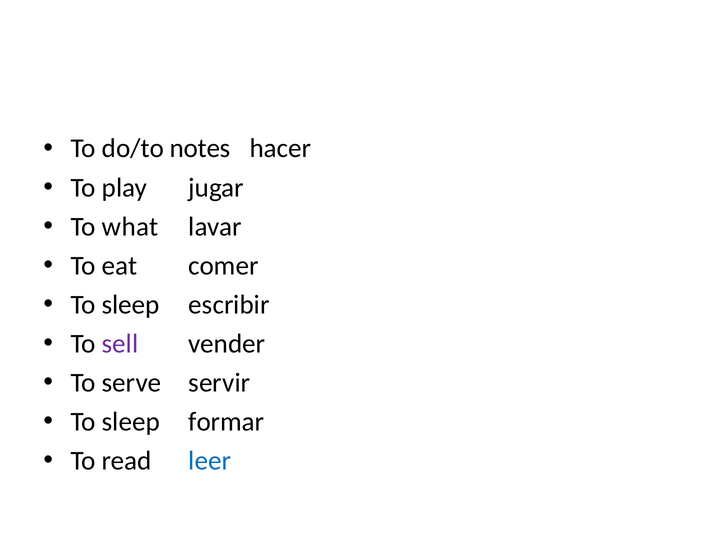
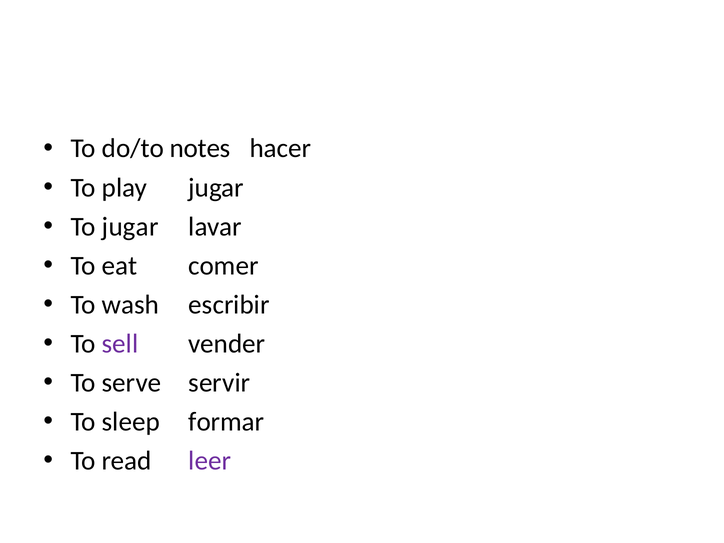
To what: what -> jugar
sleep at (131, 305): sleep -> wash
leer colour: blue -> purple
